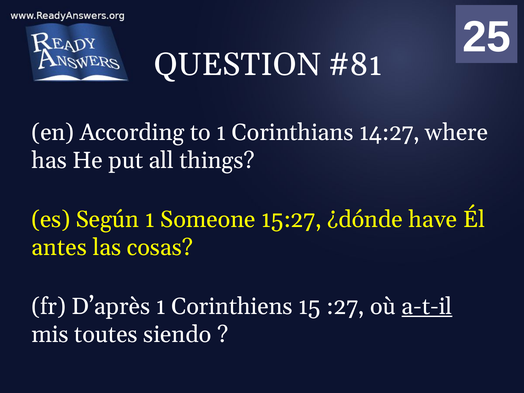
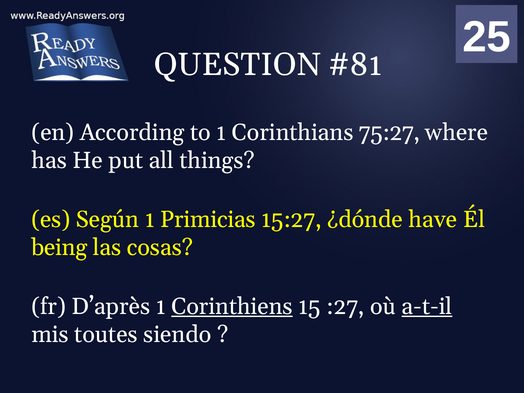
14:27: 14:27 -> 75:27
Someone: Someone -> Primicias
antes: antes -> being
Corinthiens underline: none -> present
